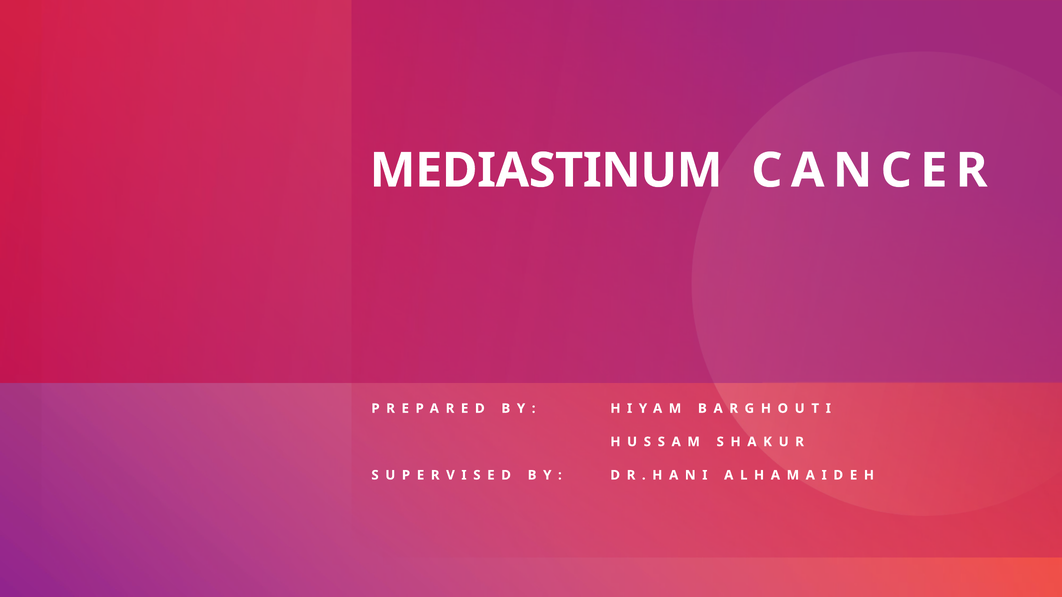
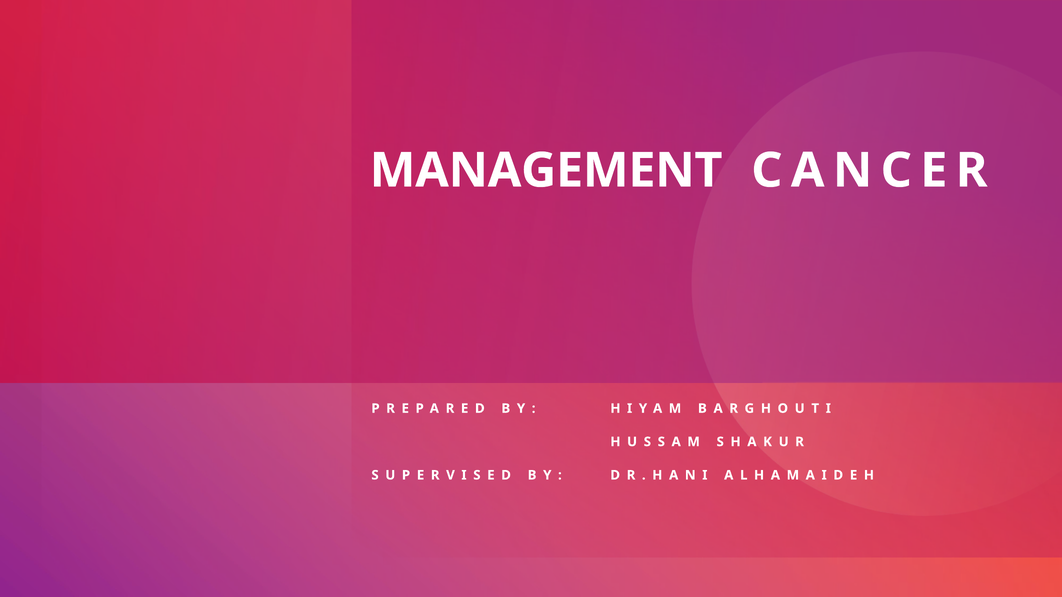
MEDIASTINUM: MEDIASTINUM -> MANAGEMENT
